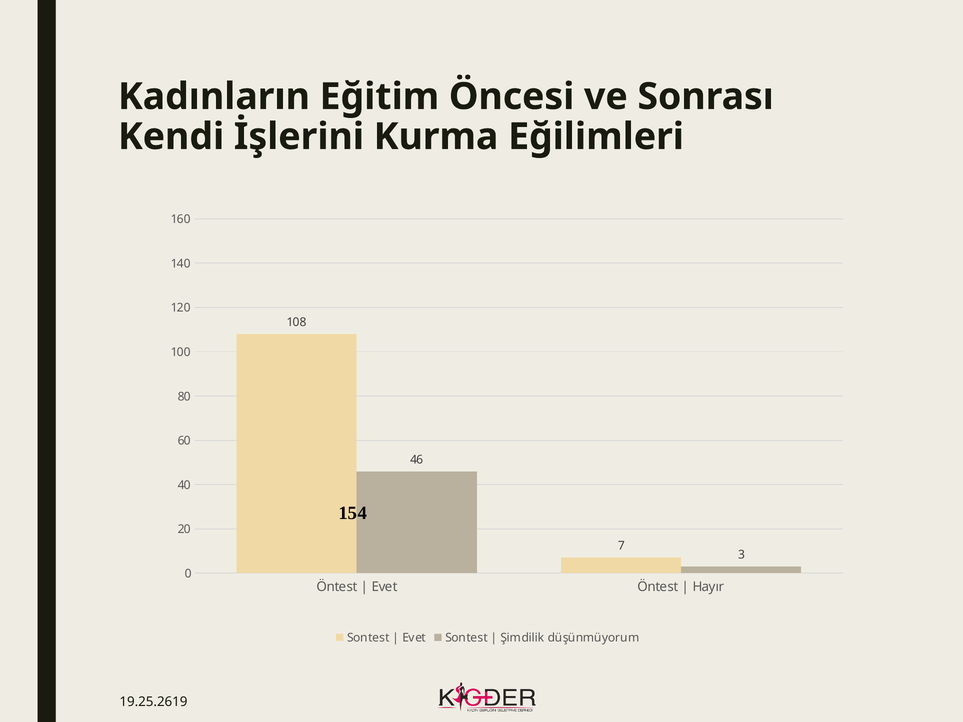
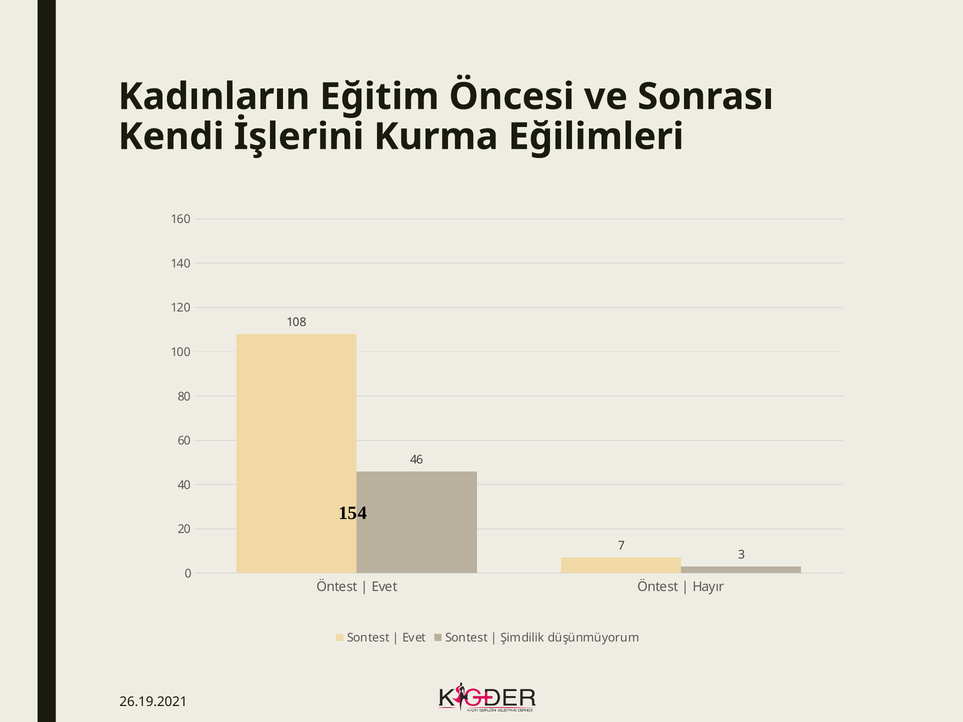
19.25.2619: 19.25.2619 -> 26.19.2021
